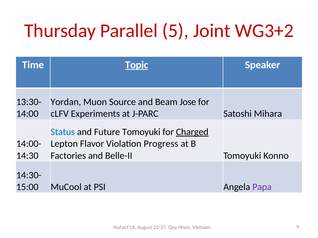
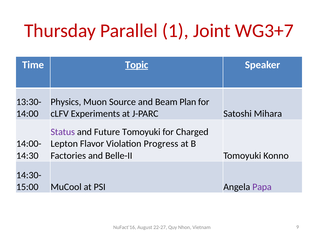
5: 5 -> 1
WG3+2: WG3+2 -> WG3+7
Yordan: Yordan -> Physics
Jose: Jose -> Plan
Status colour: blue -> purple
Charged underline: present -> none
